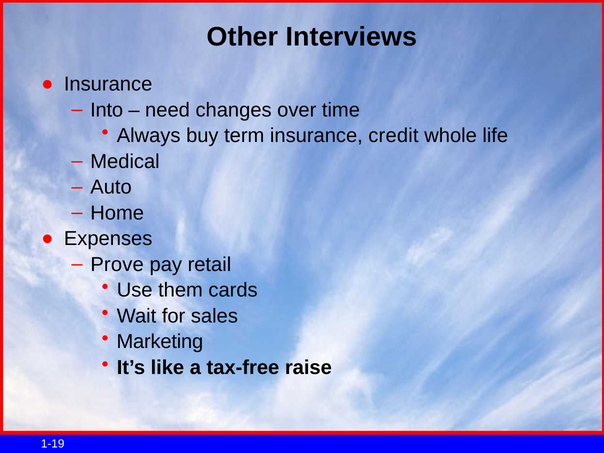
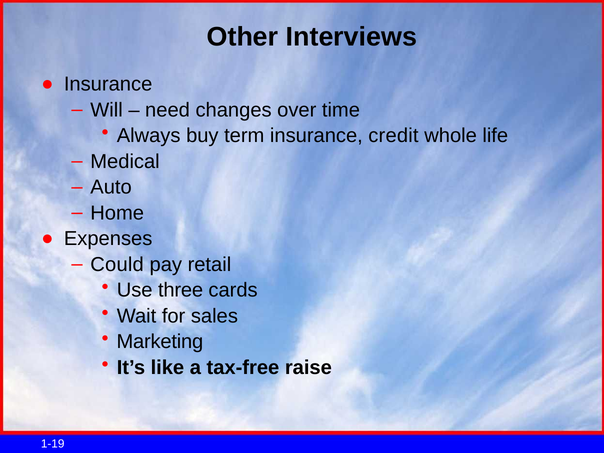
Into: Into -> Will
Prove: Prove -> Could
them: them -> three
